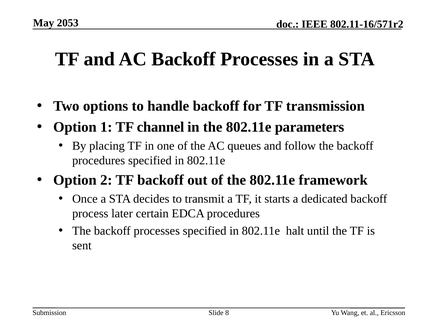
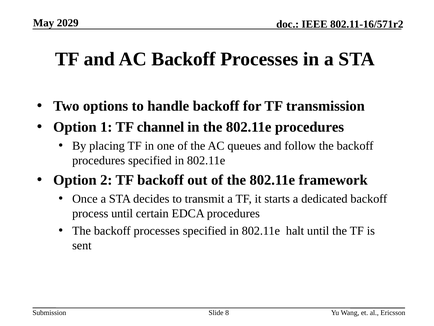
2053: 2053 -> 2029
802.11e parameters: parameters -> procedures
process later: later -> until
